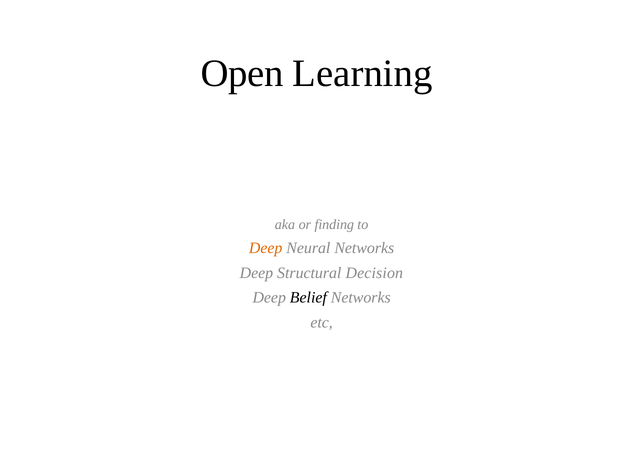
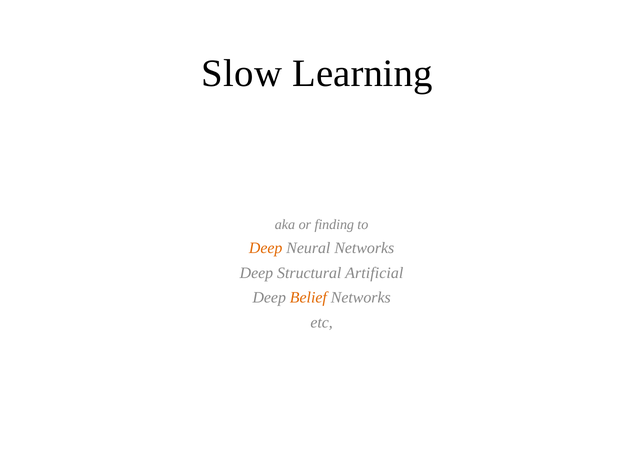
Open: Open -> Slow
Decision: Decision -> Artificial
Belief colour: black -> orange
